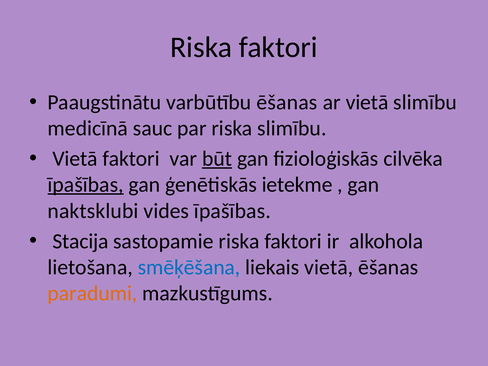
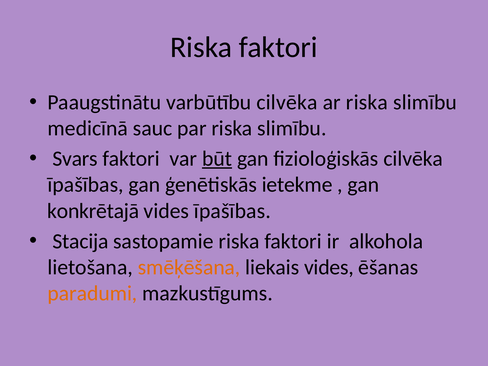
varbūtību ēšanas: ēšanas -> cilvēka
ar vietā: vietā -> riska
Vietā at (75, 159): Vietā -> Svars
īpašības at (86, 185) underline: present -> none
naktsklubi: naktsklubi -> konkrētajā
smēķēšana colour: blue -> orange
liekais vietā: vietā -> vides
